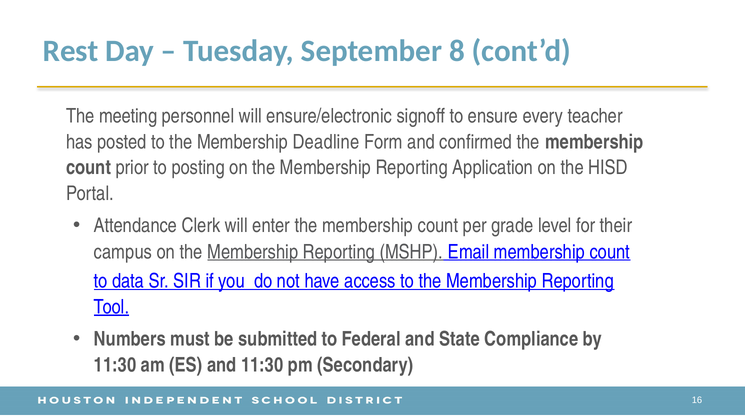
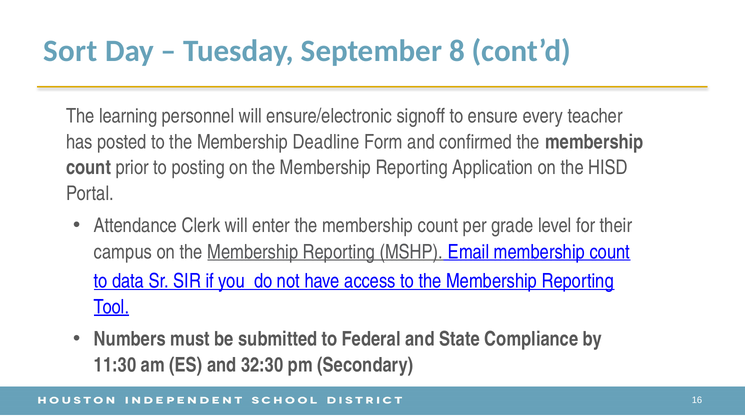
Rest: Rest -> Sort
meeting: meeting -> learning
and 11:30: 11:30 -> 32:30
